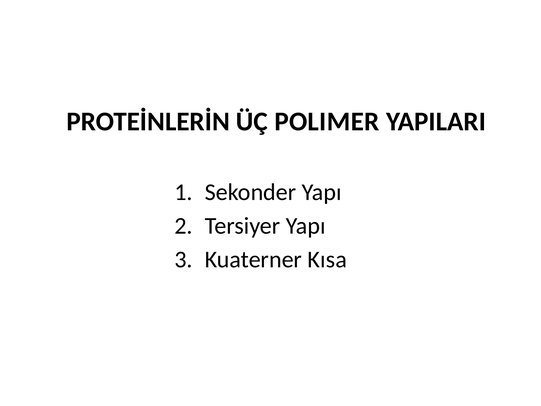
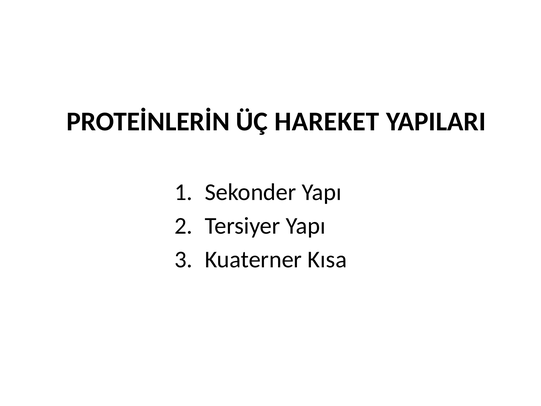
POLIMER: POLIMER -> HAREKET
